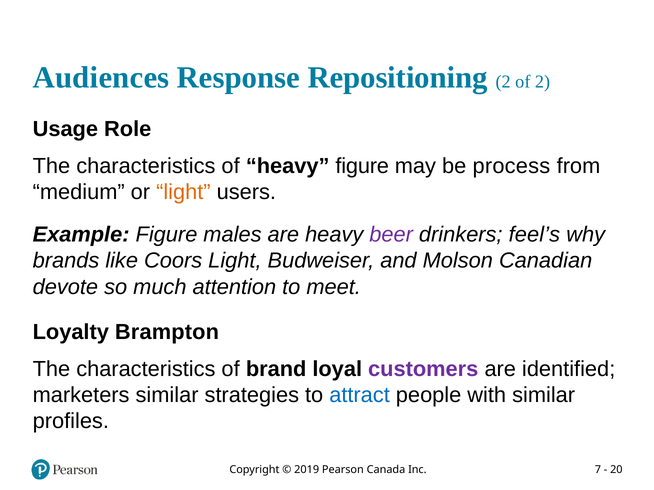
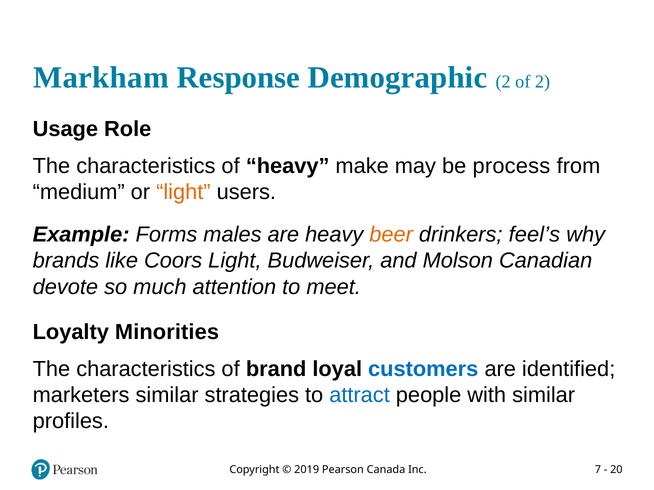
Audiences: Audiences -> Markham
Repositioning: Repositioning -> Demographic
heavy figure: figure -> make
Example Figure: Figure -> Forms
beer colour: purple -> orange
Brampton: Brampton -> Minorities
customers colour: purple -> blue
